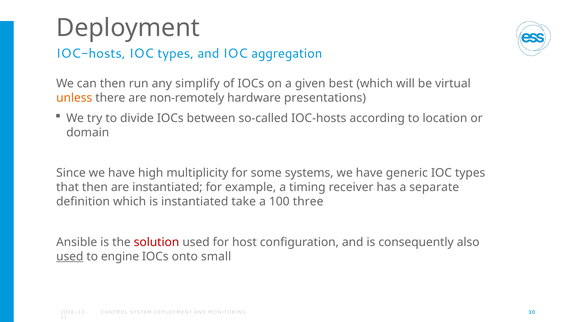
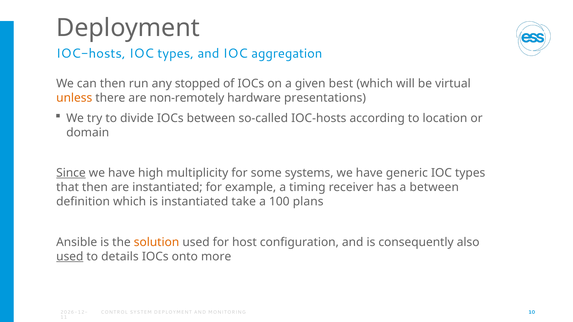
simplify: simplify -> stopped
Since underline: none -> present
a separate: separate -> between
three: three -> plans
solution colour: red -> orange
engine: engine -> details
small: small -> more
